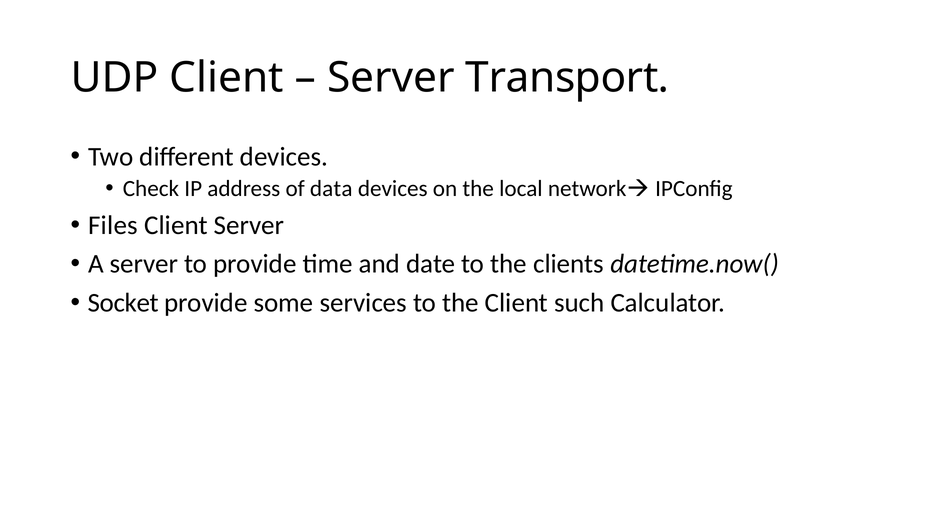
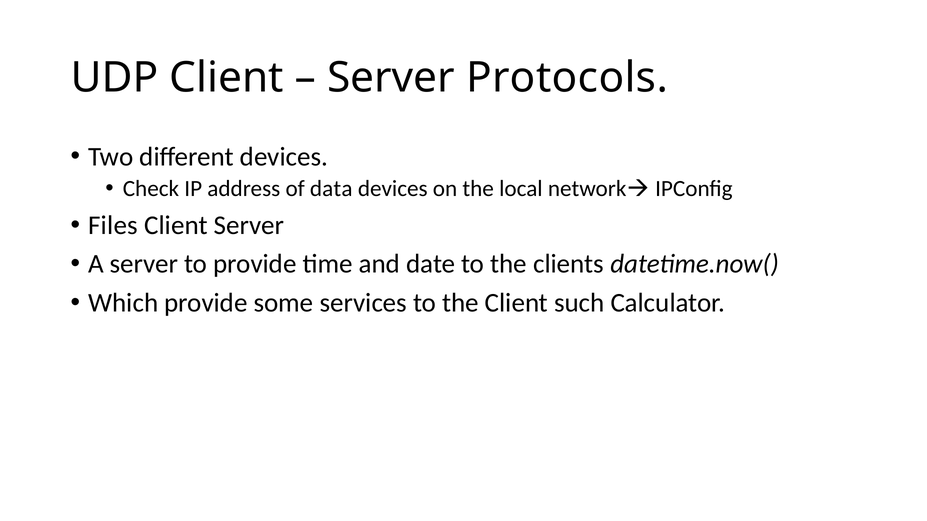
Transport: Transport -> Protocols
Socket: Socket -> Which
